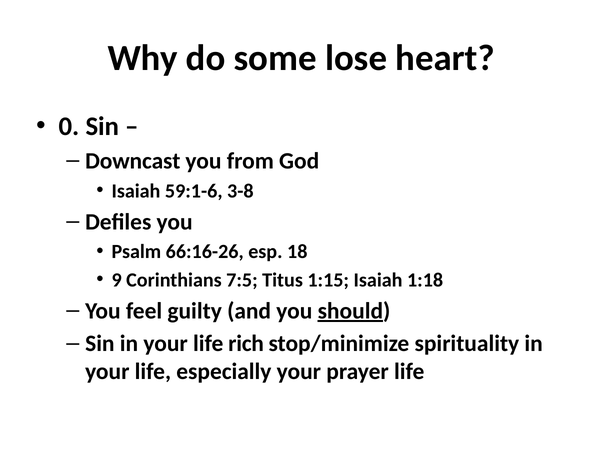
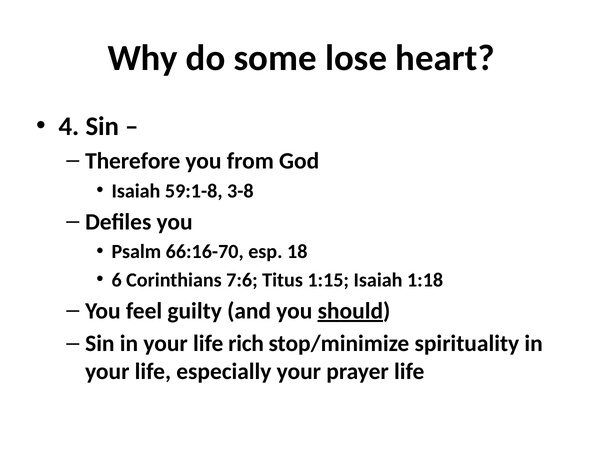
0: 0 -> 4
Downcast: Downcast -> Therefore
59:1-6: 59:1-6 -> 59:1-8
66:16-26: 66:16-26 -> 66:16-70
9: 9 -> 6
7:5: 7:5 -> 7:6
